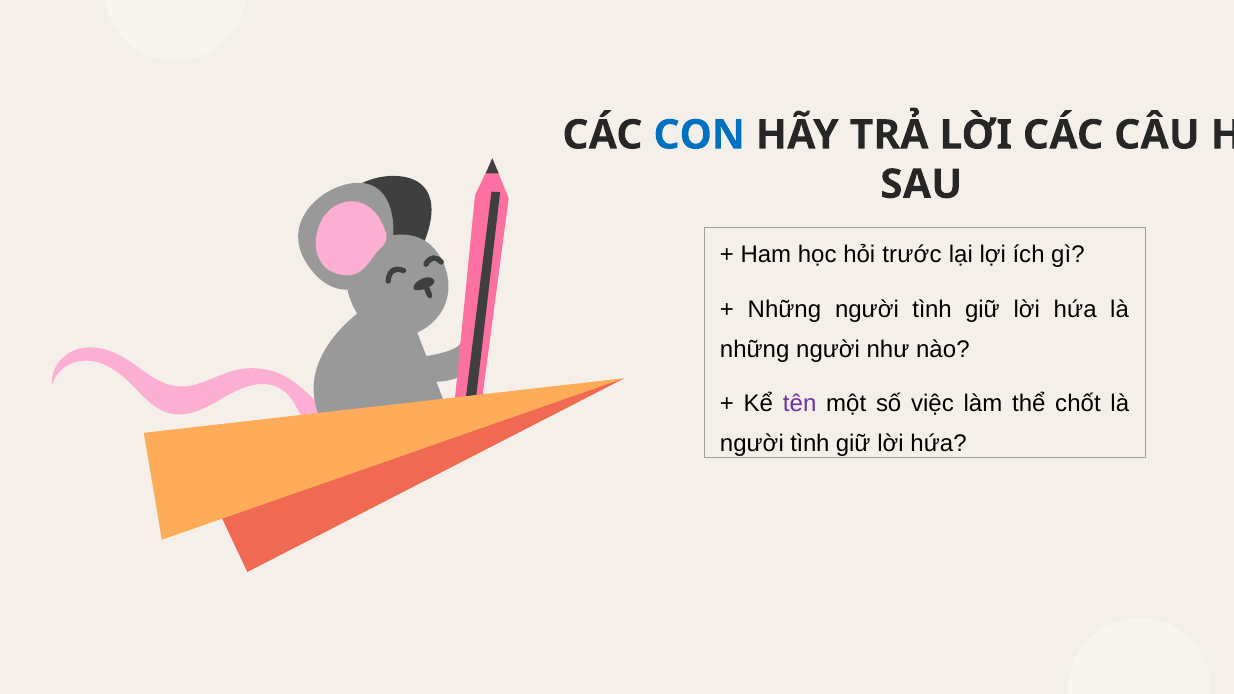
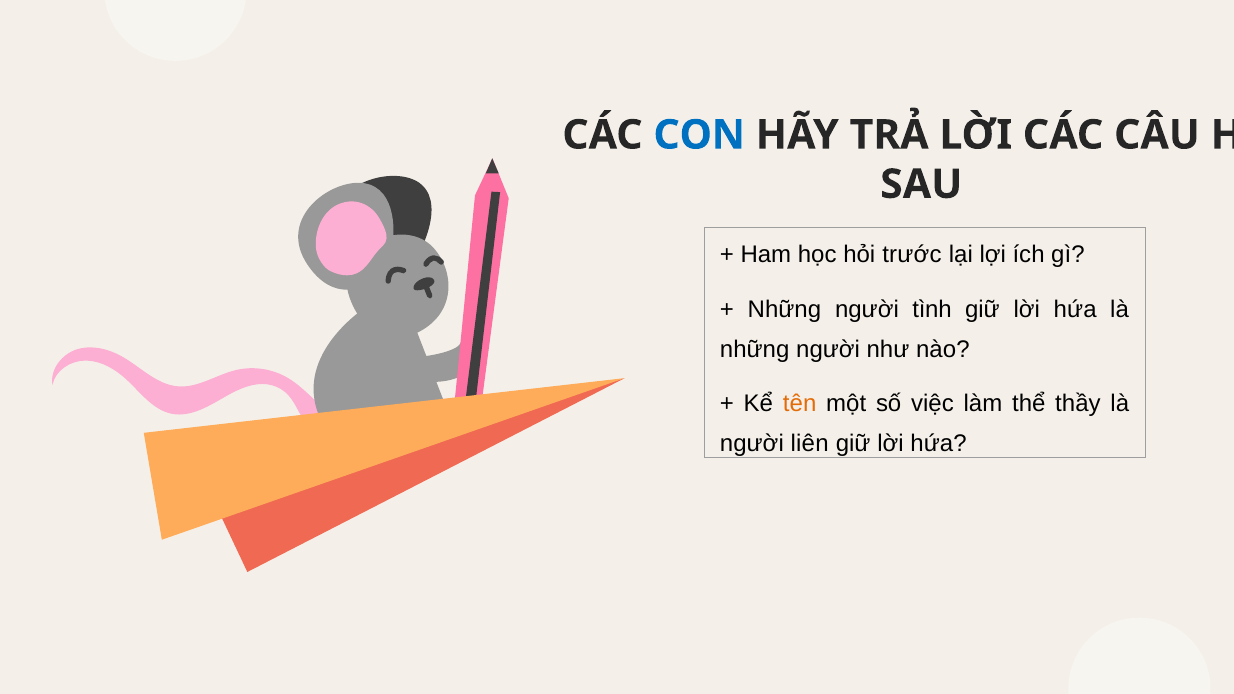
tên colour: purple -> orange
chốt: chốt -> thầy
tình at (810, 444): tình -> liên
